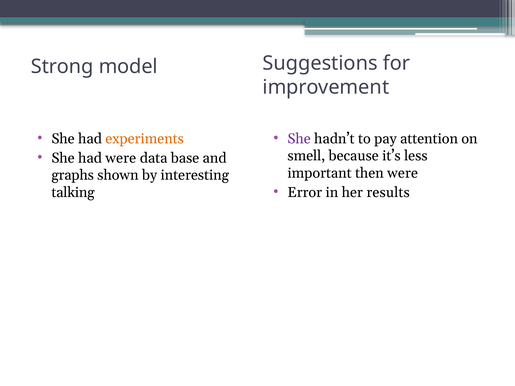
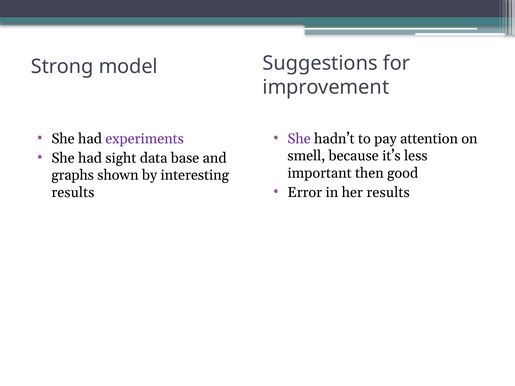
experiments colour: orange -> purple
had were: were -> sight
then were: were -> good
talking at (73, 192): talking -> results
